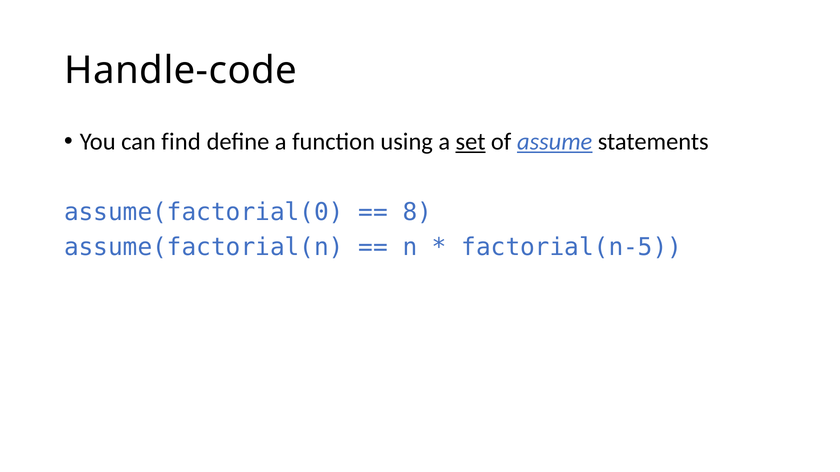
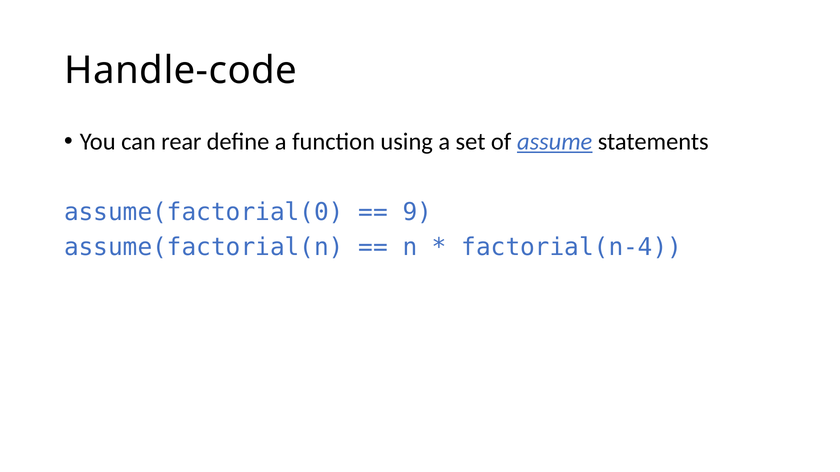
find: find -> rear
set underline: present -> none
8: 8 -> 9
factorial(n-5: factorial(n-5 -> factorial(n-4
